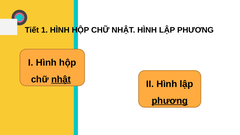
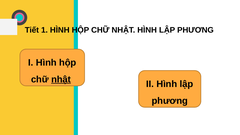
phương at (170, 101) underline: present -> none
